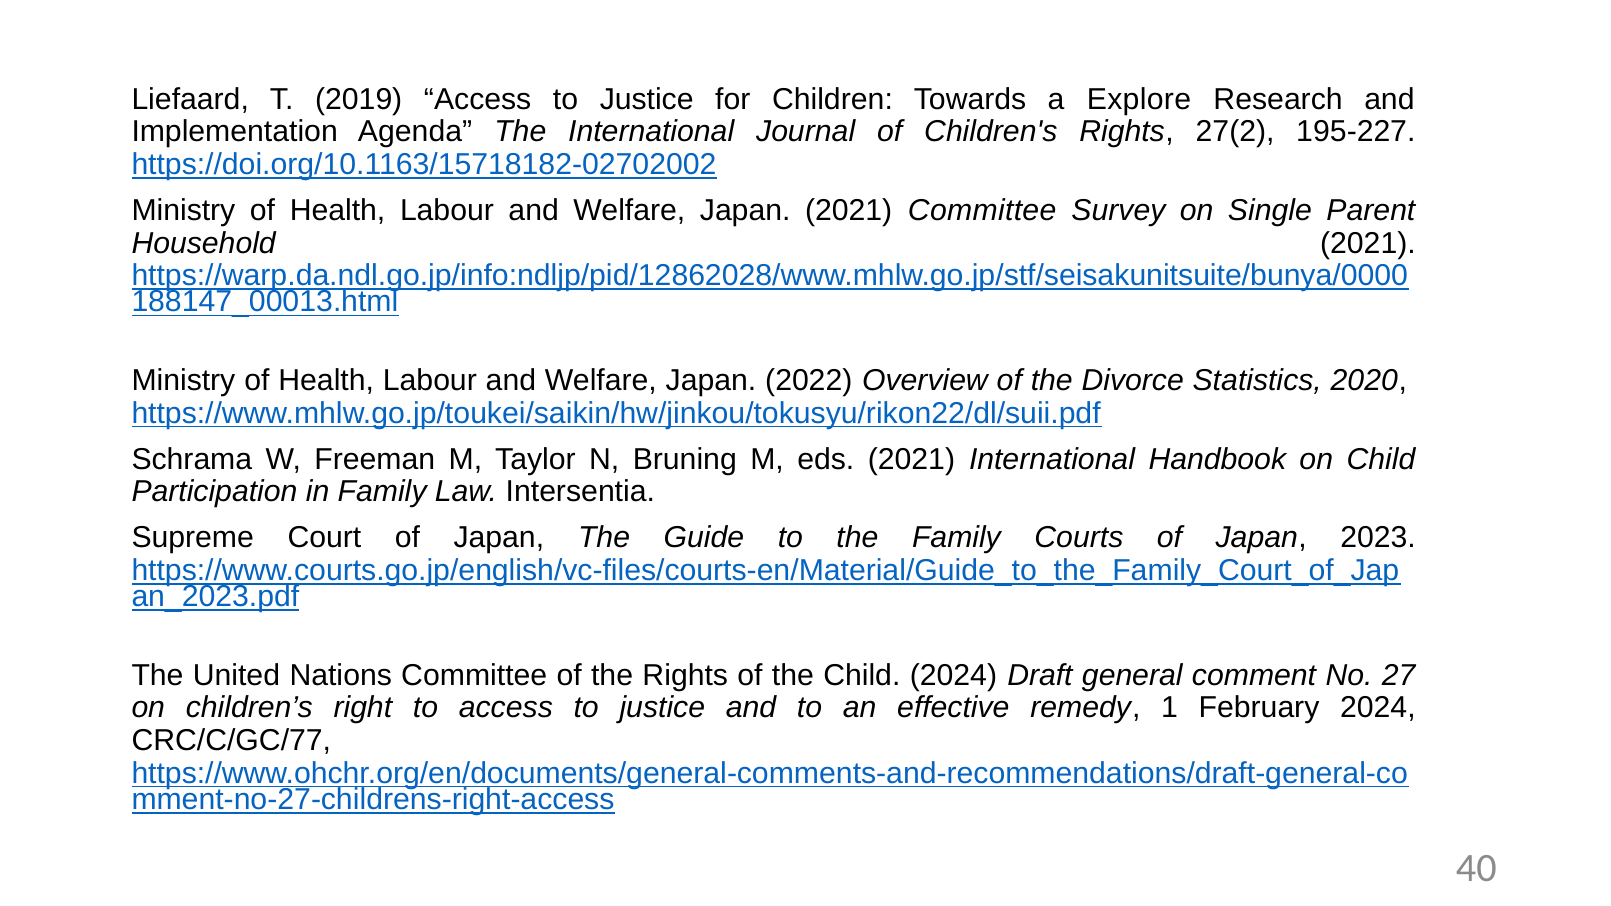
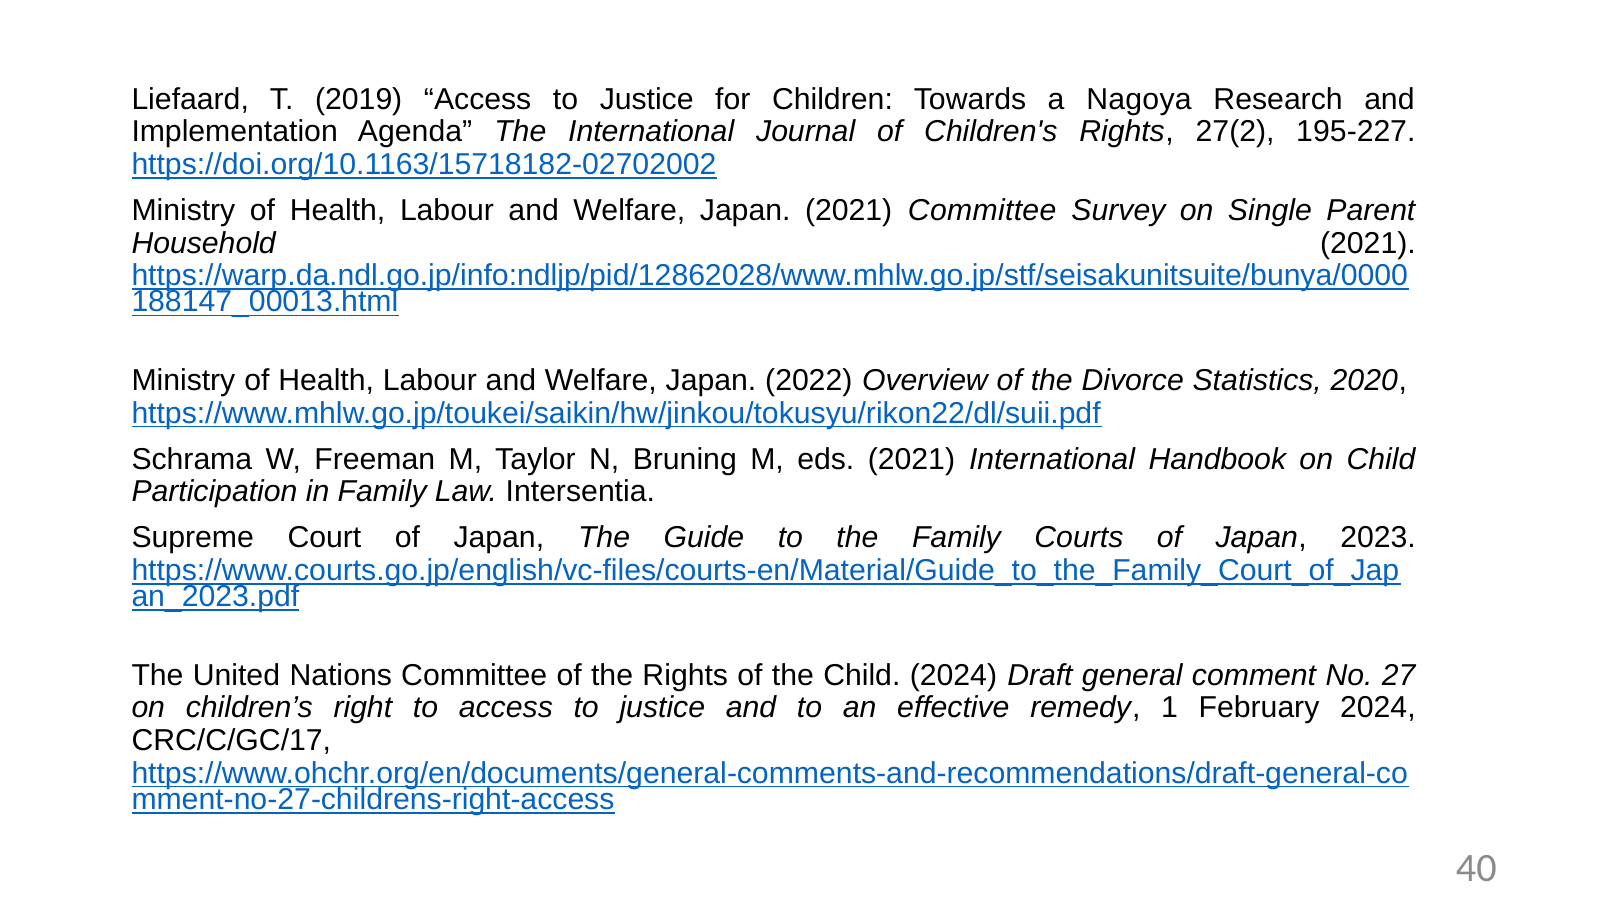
Explore: Explore -> Nagoya
CRC/C/GC/77: CRC/C/GC/77 -> CRC/C/GC/17
